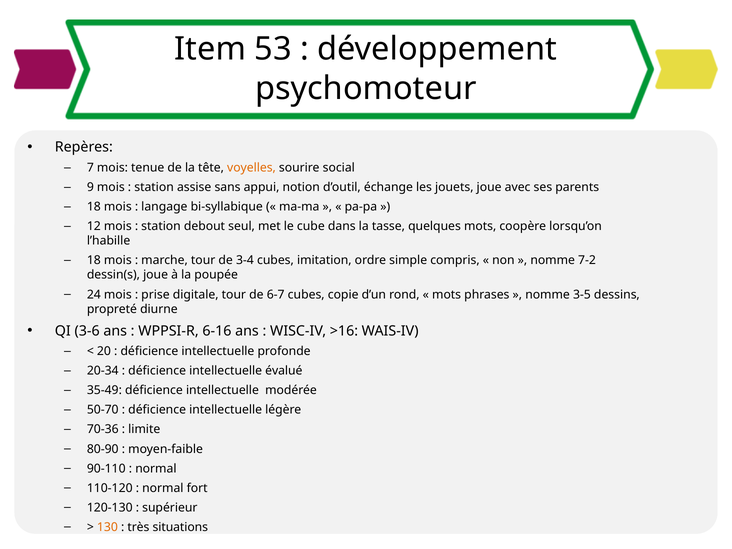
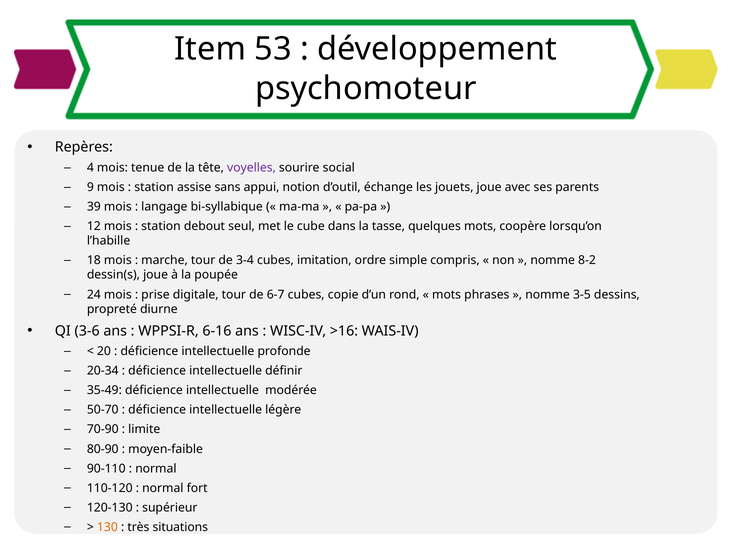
7: 7 -> 4
voyelles colour: orange -> purple
18 at (94, 207): 18 -> 39
7-2: 7-2 -> 8-2
évalué: évalué -> définir
70-36: 70-36 -> 70-90
